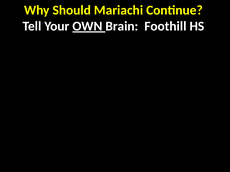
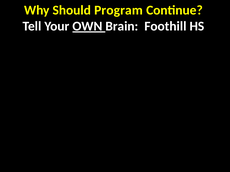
Mariachi: Mariachi -> Program
